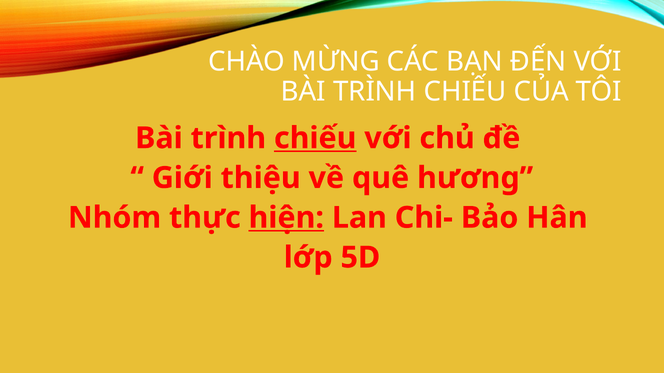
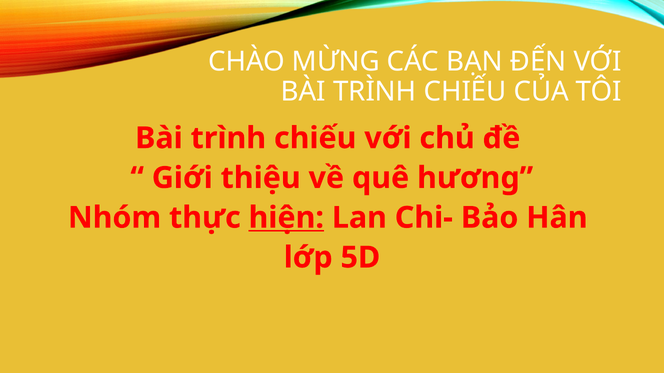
chiếu at (315, 138) underline: present -> none
